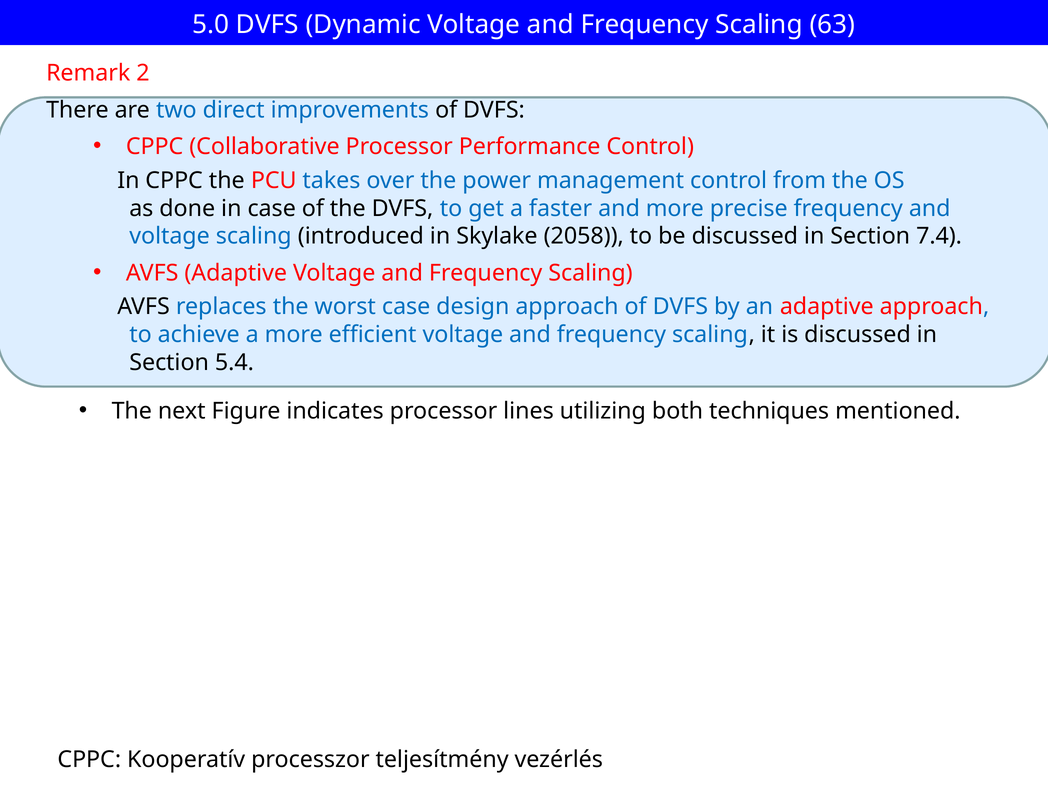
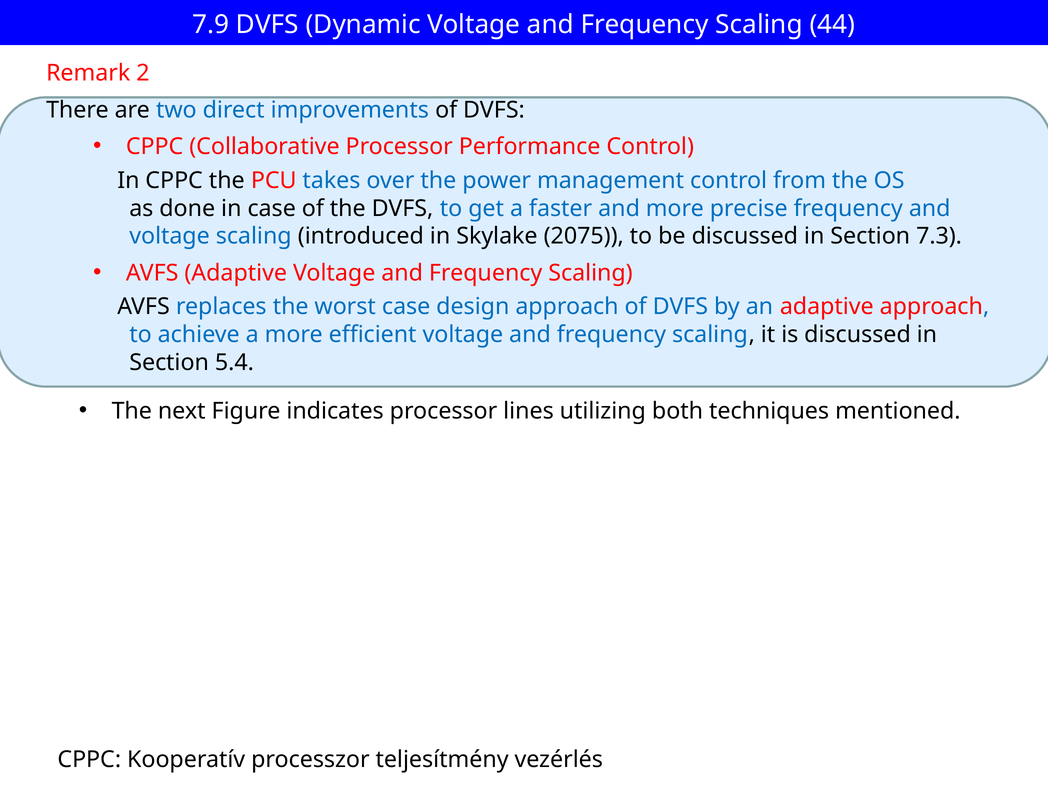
5.0: 5.0 -> 7.9
63: 63 -> 44
2058: 2058 -> 2075
7.4: 7.4 -> 7.3
